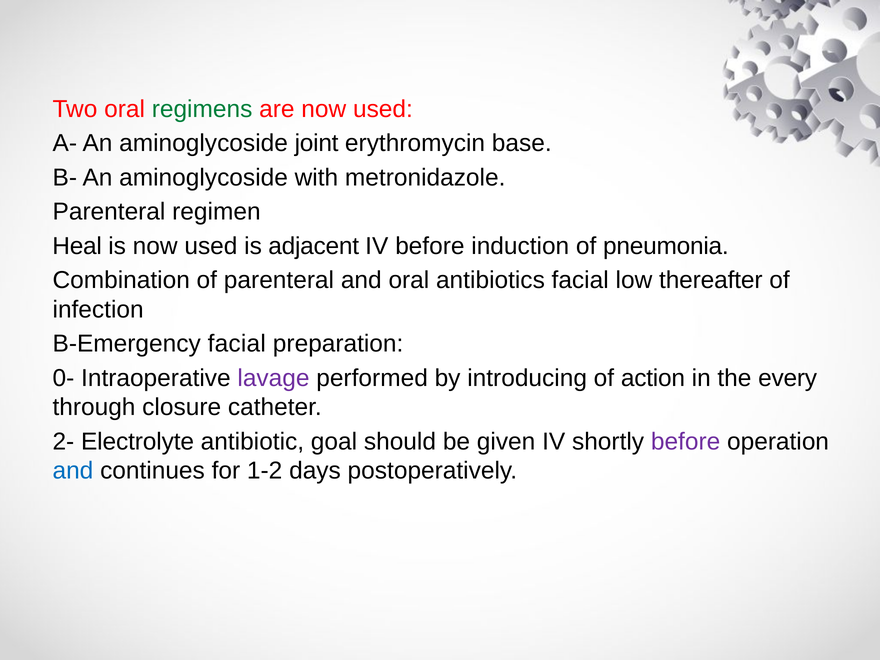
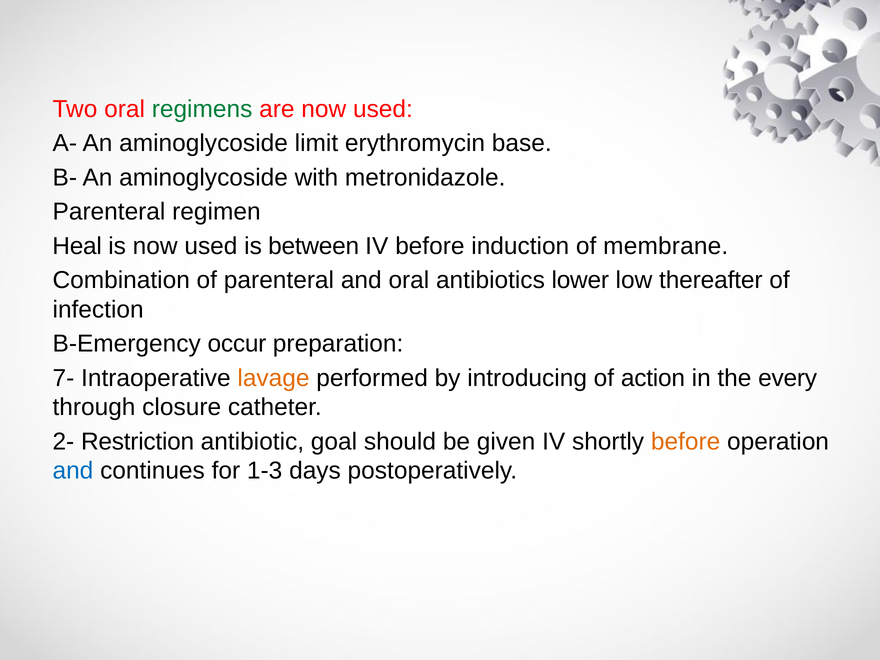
joint: joint -> limit
adjacent: adjacent -> between
pneumonia: pneumonia -> membrane
antibiotics facial: facial -> lower
B-Emergency facial: facial -> occur
0-: 0- -> 7-
lavage colour: purple -> orange
Electrolyte: Electrolyte -> Restriction
before at (686, 442) colour: purple -> orange
1-2: 1-2 -> 1-3
